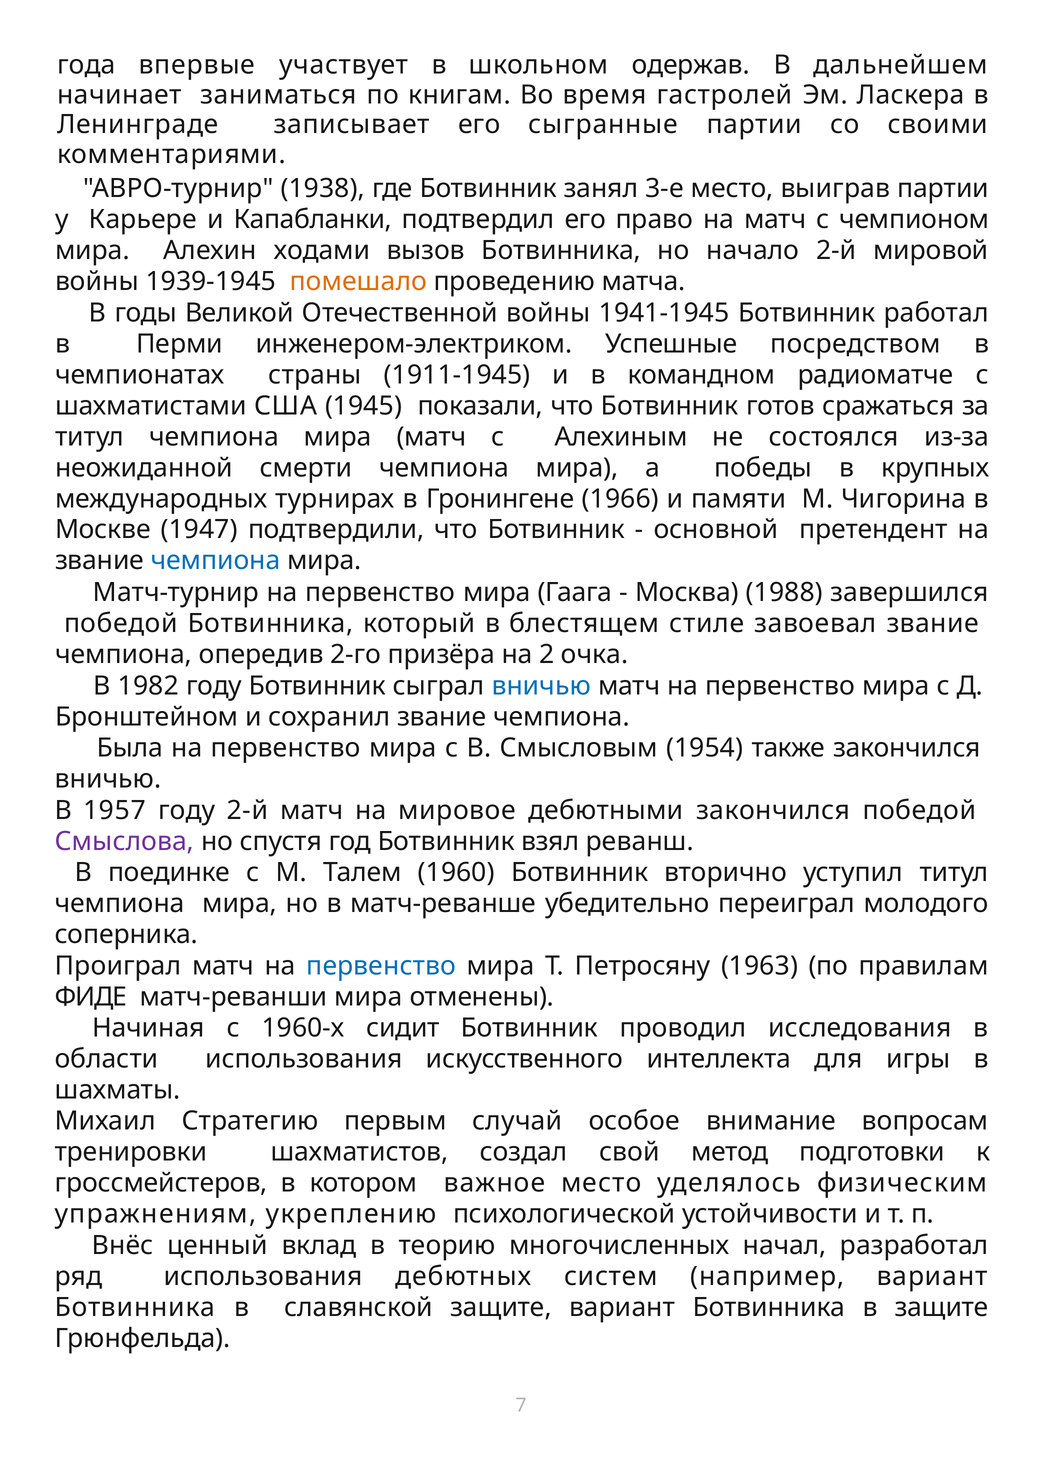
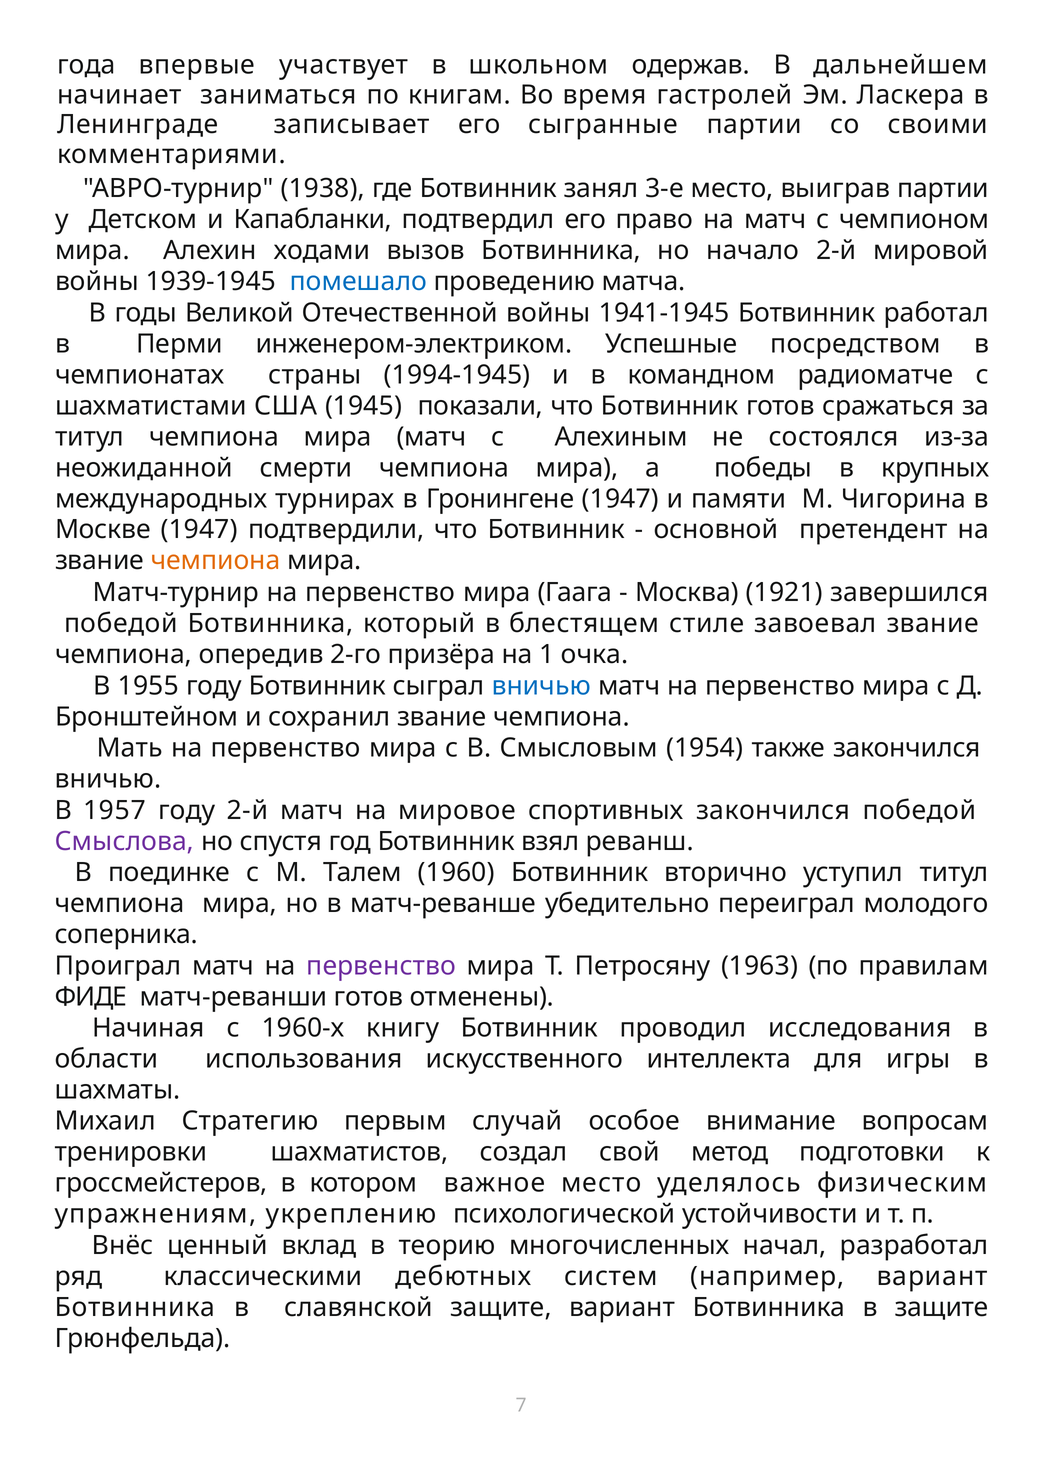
Карьере: Карьере -> Детском
помешало colour: orange -> blue
1911-1945: 1911-1945 -> 1994-1945
Гронингене 1966: 1966 -> 1947
чемпиона at (216, 561) colour: blue -> orange
1988: 1988 -> 1921
2: 2 -> 1
1982: 1982 -> 1955
Была: Была -> Мать
дебютными: дебютными -> спортивных
первенство at (381, 965) colour: blue -> purple
матч-реванши мира: мира -> готов
сидит: сидит -> книгу
ряд использования: использования -> классическими
